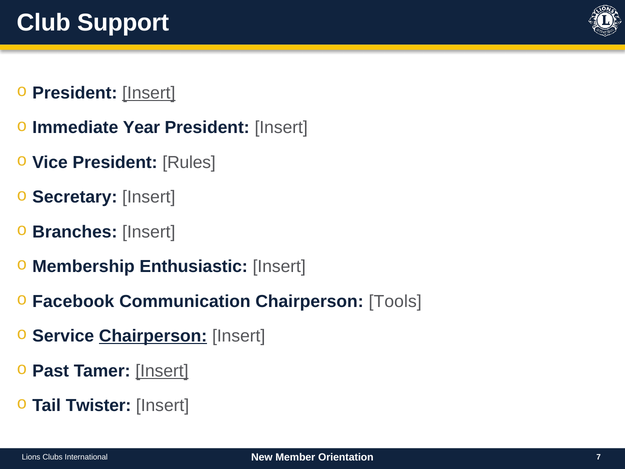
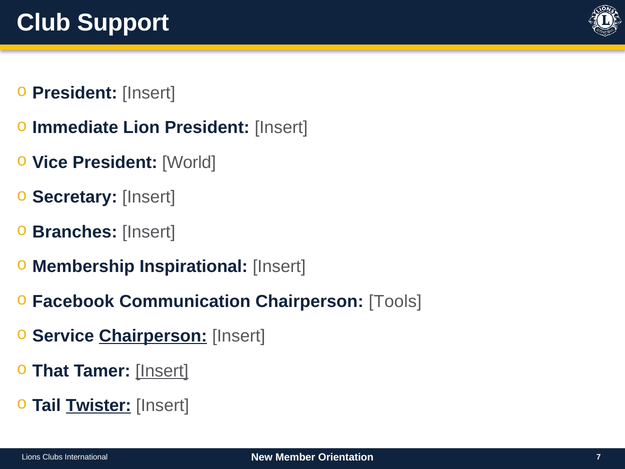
Insert at (149, 93) underline: present -> none
Year: Year -> Lion
Rules: Rules -> World
Enthusiastic: Enthusiastic -> Inspirational
Past: Past -> That
Twister underline: none -> present
